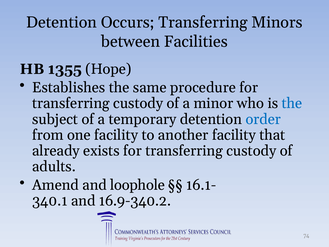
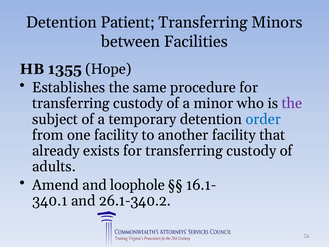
Occurs: Occurs -> Patient
the at (292, 103) colour: blue -> purple
16.9-340.2: 16.9-340.2 -> 26.1-340.2
